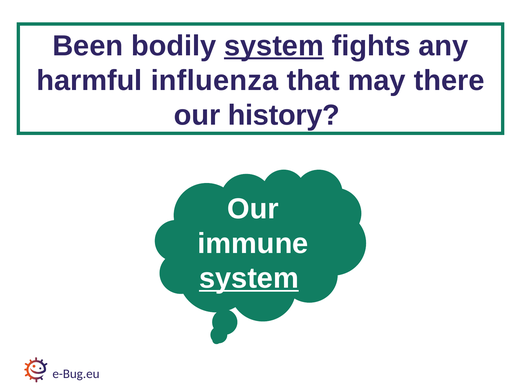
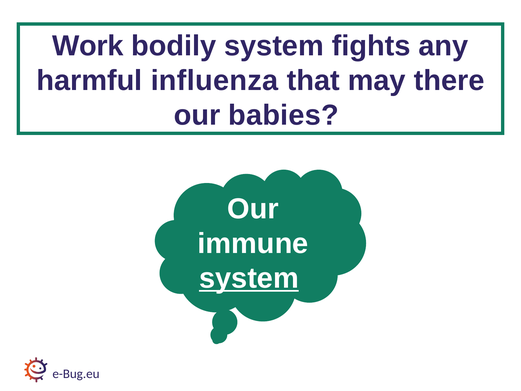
Been: Been -> Work
system at (274, 46) underline: present -> none
history: history -> babies
